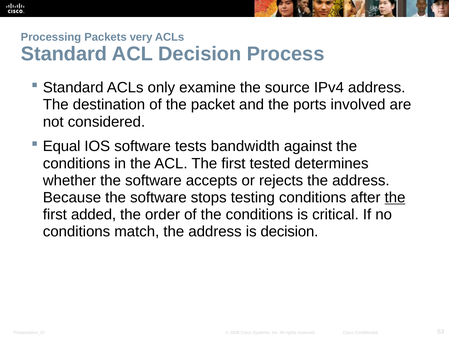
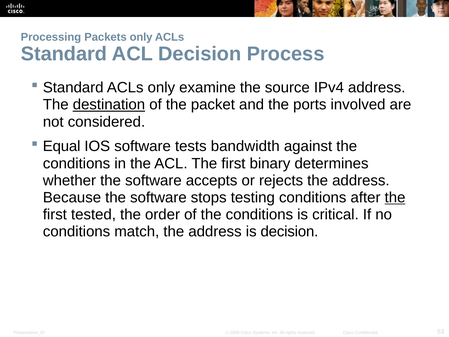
Packets very: very -> only
destination underline: none -> present
tested: tested -> binary
added: added -> tested
